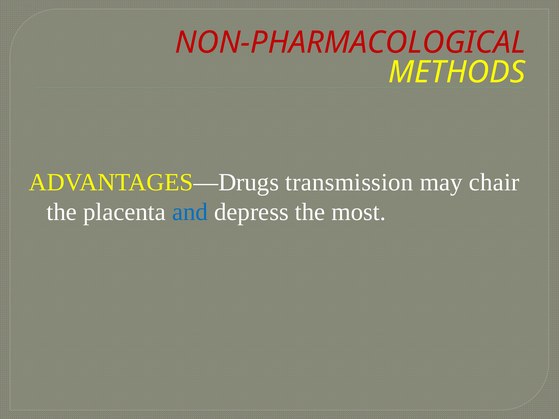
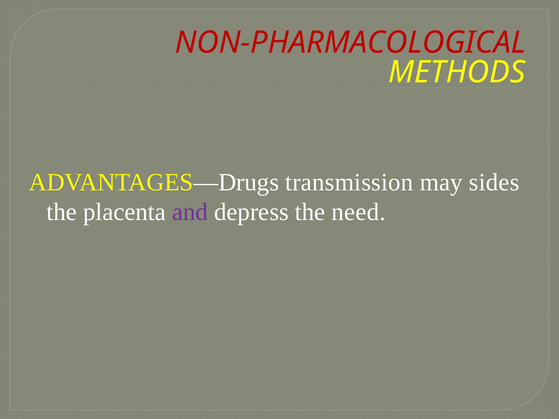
chair: chair -> sides
and colour: blue -> purple
most: most -> need
